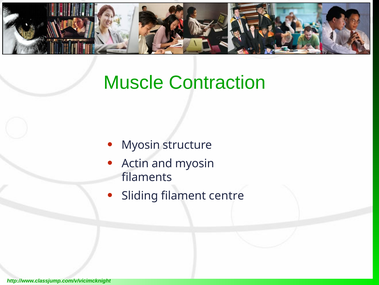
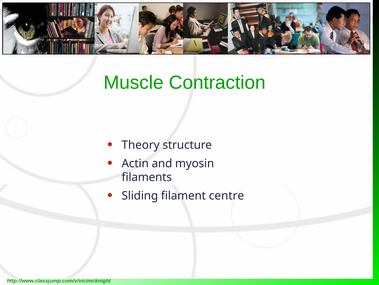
Myosin at (141, 145): Myosin -> Theory
